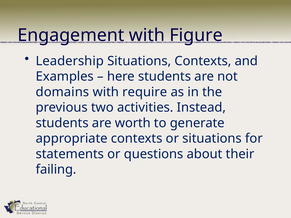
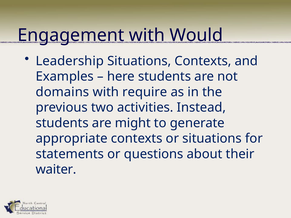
Figure: Figure -> Would
worth: worth -> might
failing: failing -> waiter
